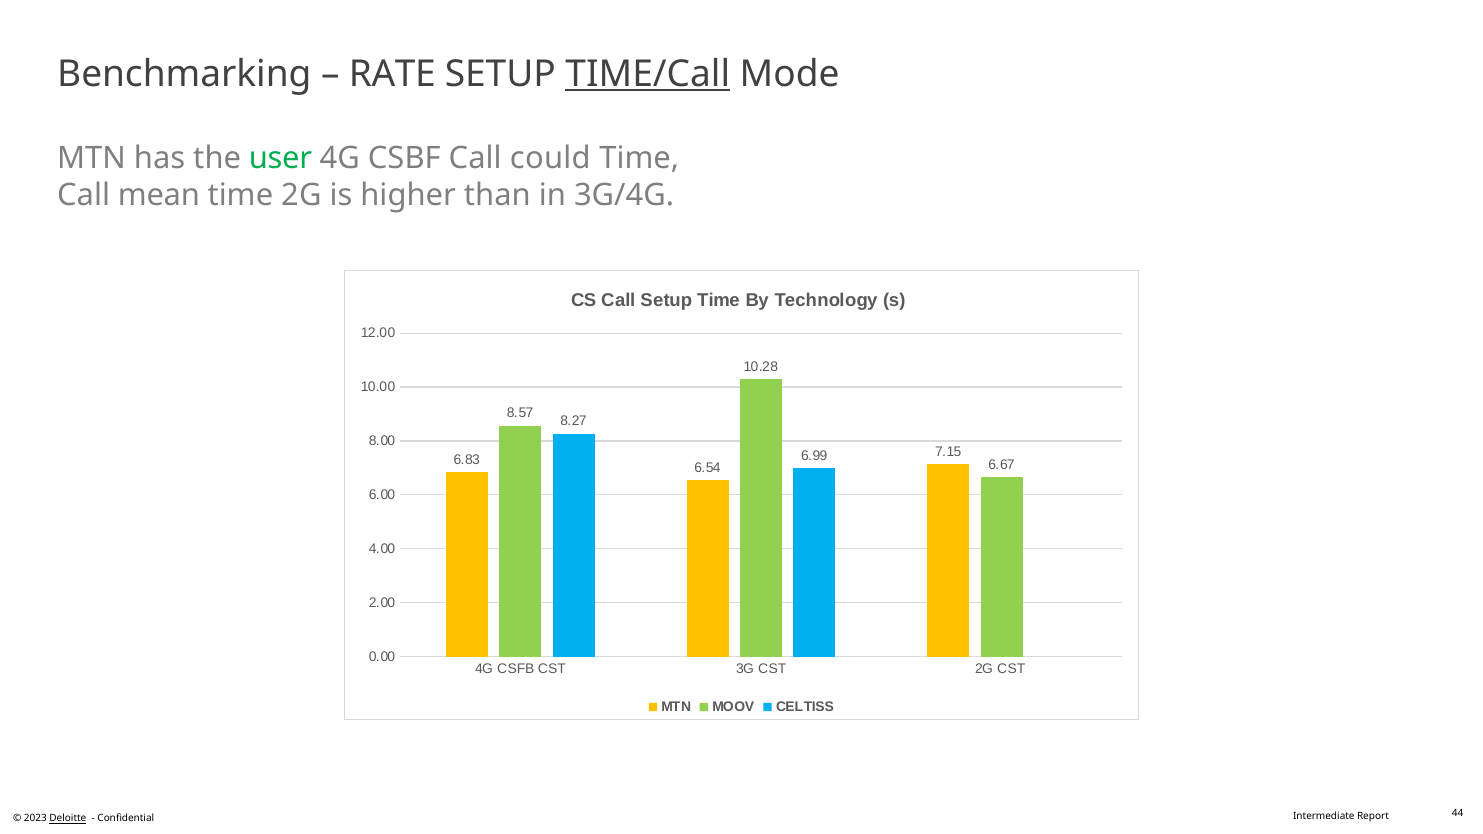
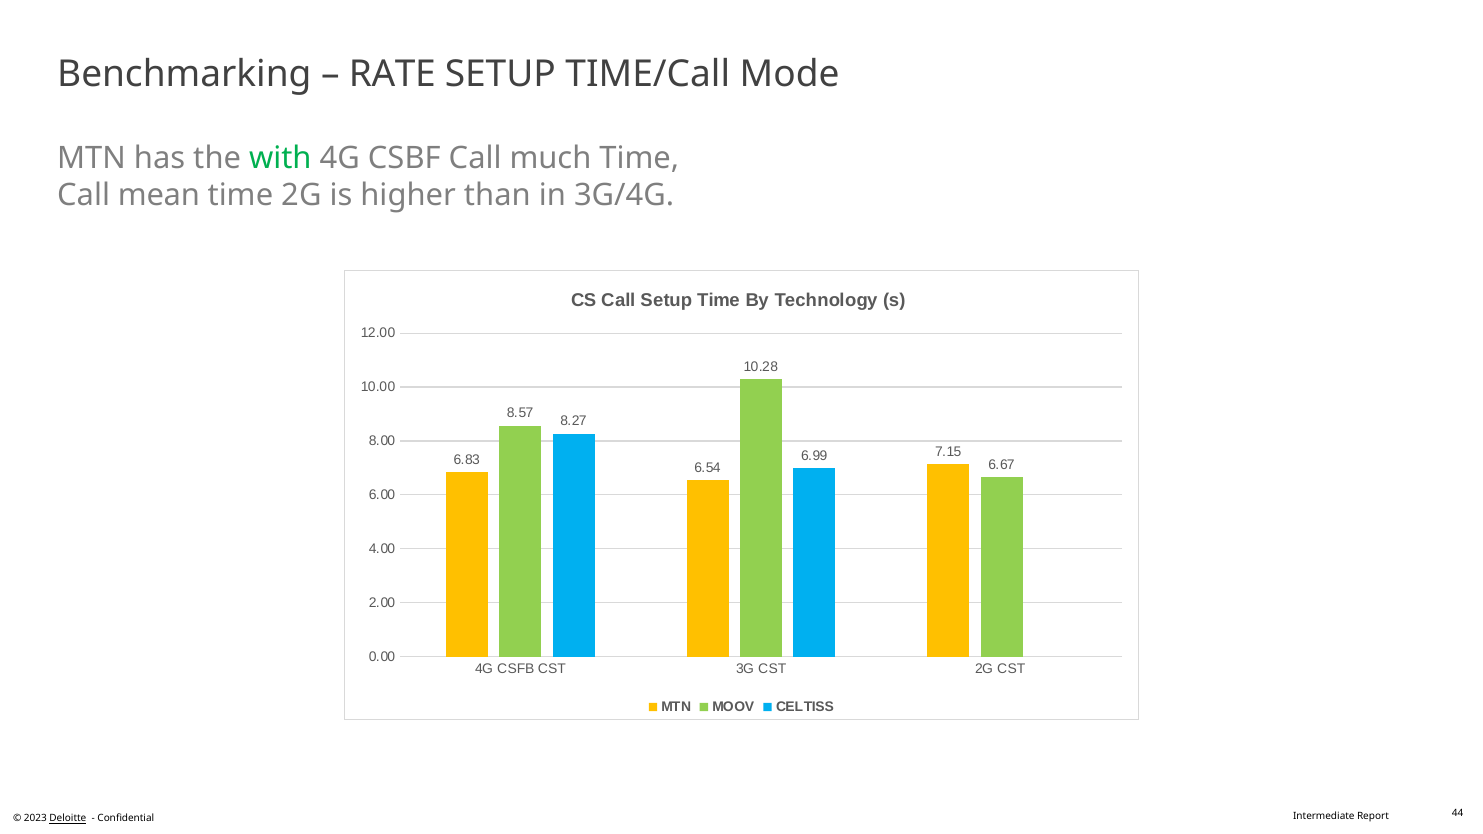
TIME/Call underline: present -> none
user: user -> with
could: could -> much
